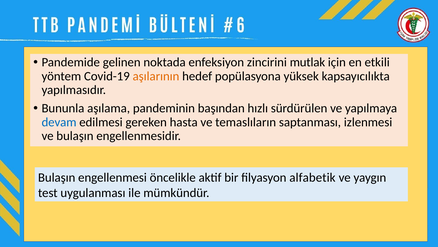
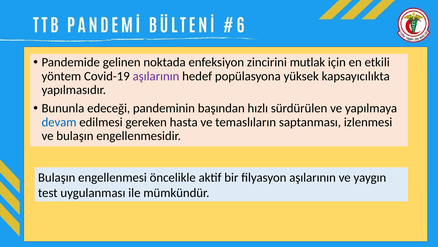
aşılarının at (156, 76) colour: orange -> purple
aşılama: aşılama -> edeceği
filyasyon alfabetik: alfabetik -> aşılarının
